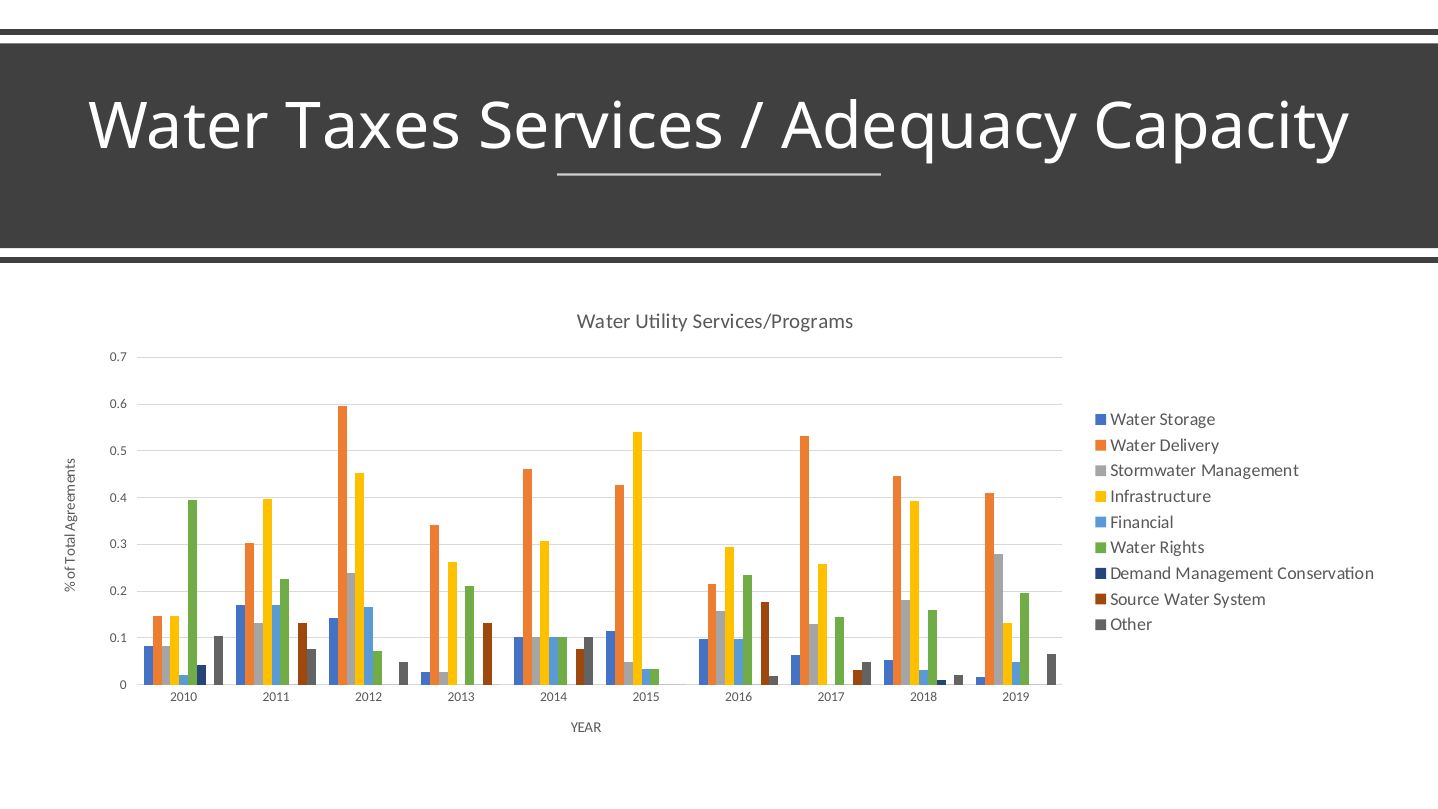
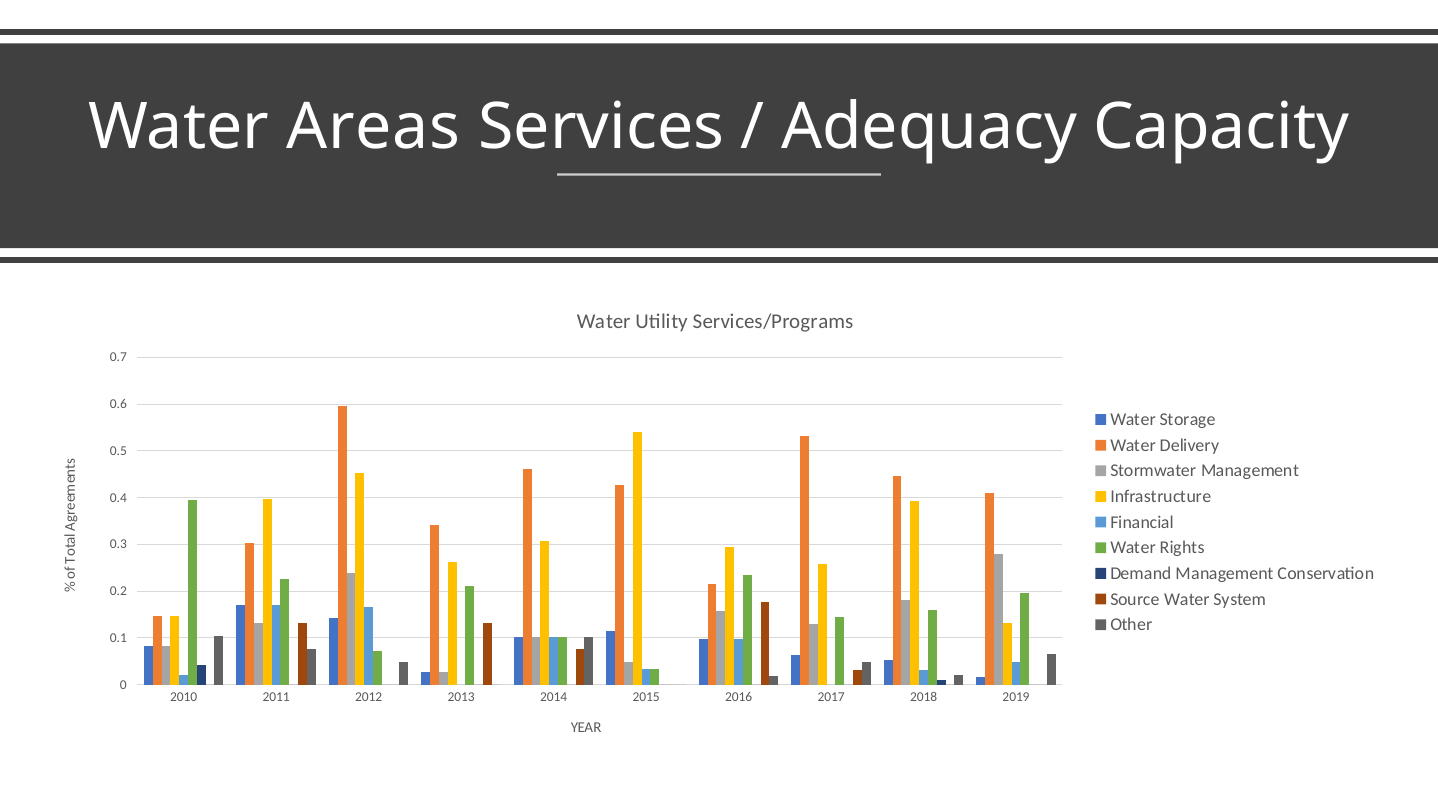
Taxes: Taxes -> Areas
